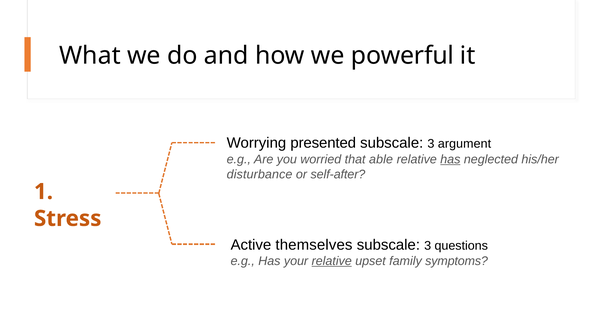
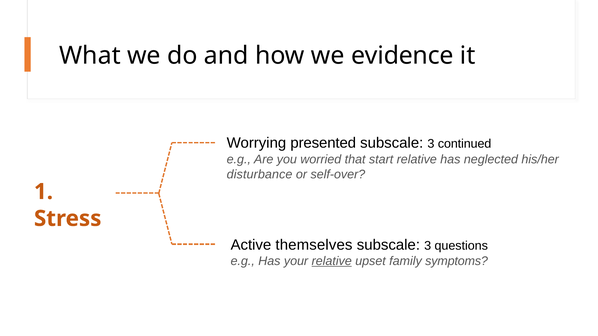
powerful: powerful -> evidence
argument: argument -> continued
able: able -> start
has at (450, 159) underline: present -> none
self-after: self-after -> self-over
